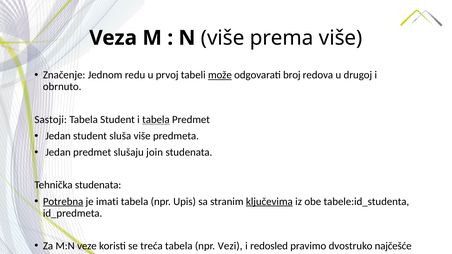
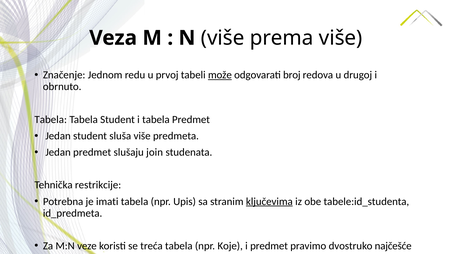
Sastoji at (51, 120): Sastoji -> Tabela
tabela at (156, 120) underline: present -> none
Tehnička studenata: studenata -> restrikcije
Potrebna underline: present -> none
Vezi: Vezi -> Koje
i redosled: redosled -> predmet
